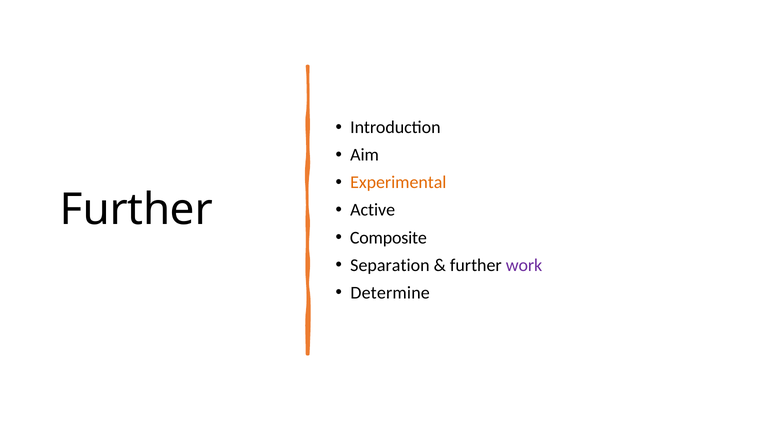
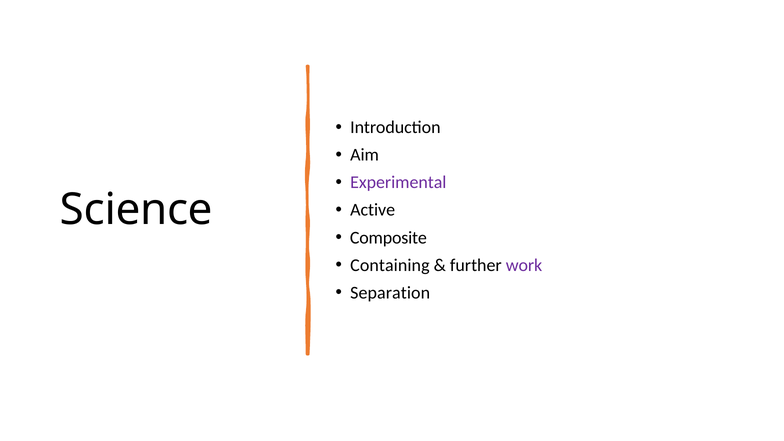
Experimental colour: orange -> purple
Further at (136, 210): Further -> Science
Separation: Separation -> Containing
Determine: Determine -> Separation
